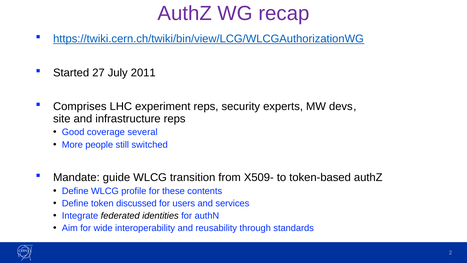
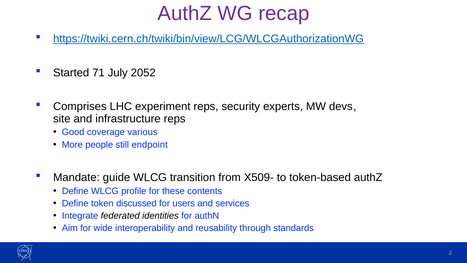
27: 27 -> 71
2011: 2011 -> 2052
several: several -> various
switched: switched -> endpoint
